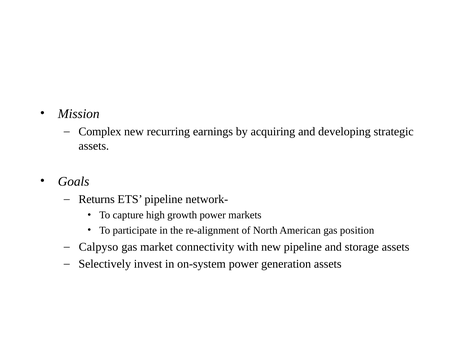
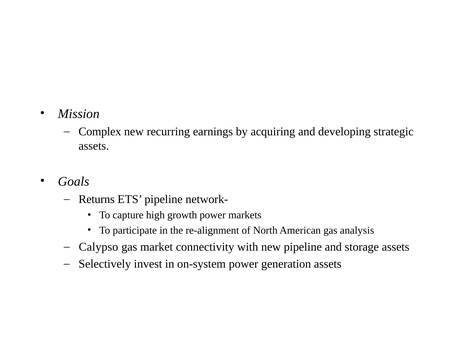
position: position -> analysis
Calpyso: Calpyso -> Calypso
